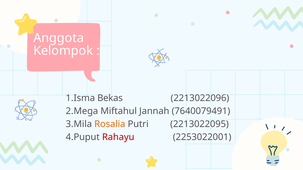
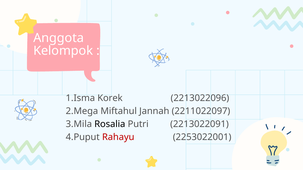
Bekas: Bekas -> Korek
7640079491: 7640079491 -> 2211022097
Rosalia colour: orange -> black
2213022095: 2213022095 -> 2213022091
